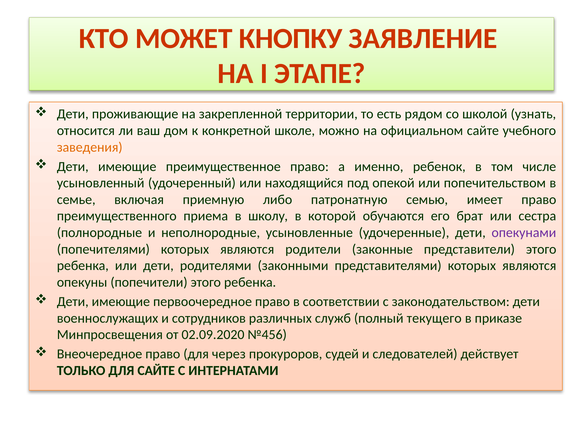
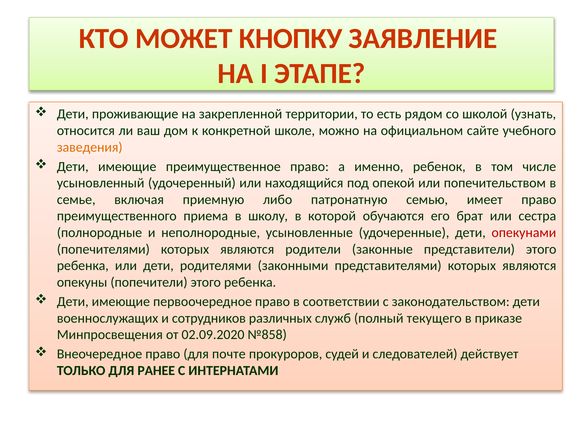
опекунами colour: purple -> red
№456: №456 -> №858
через: через -> почте
ДЛЯ САЙТЕ: САЙТЕ -> РАНЕЕ
